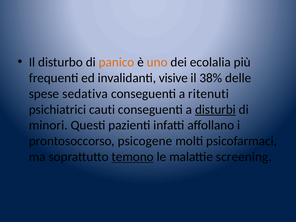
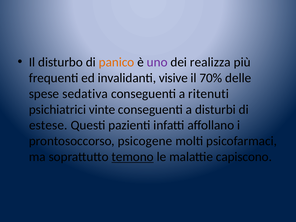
uno colour: orange -> purple
ecolalia: ecolalia -> realizza
38%: 38% -> 70%
cauti: cauti -> vinte
disturbi underline: present -> none
minori: minori -> estese
screening: screening -> capiscono
